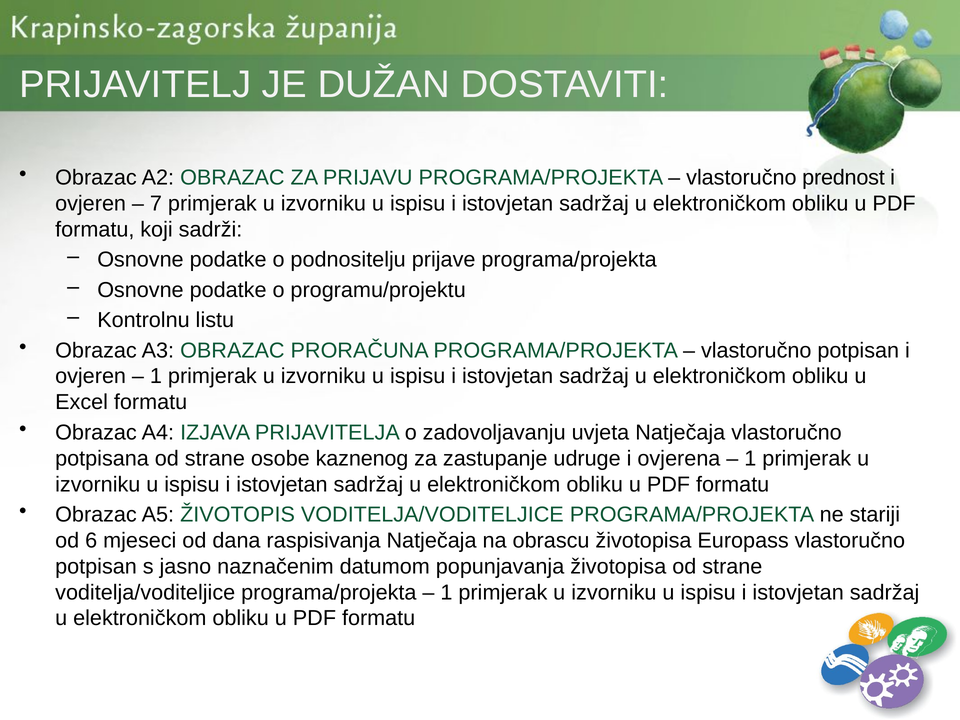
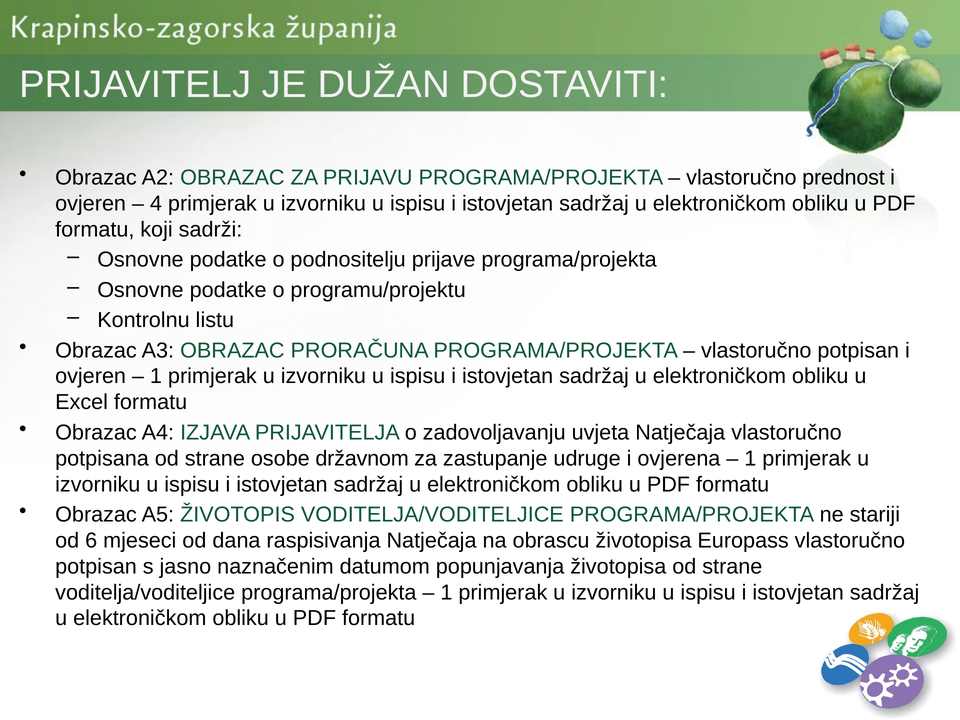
7: 7 -> 4
kaznenog: kaznenog -> državnom
